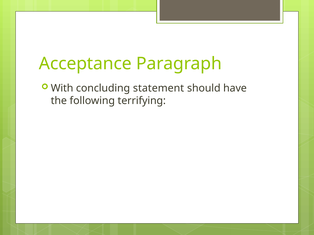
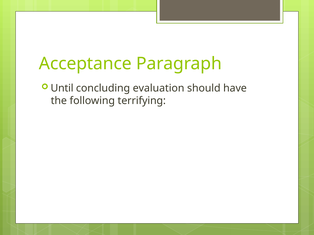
With: With -> Until
statement: statement -> evaluation
